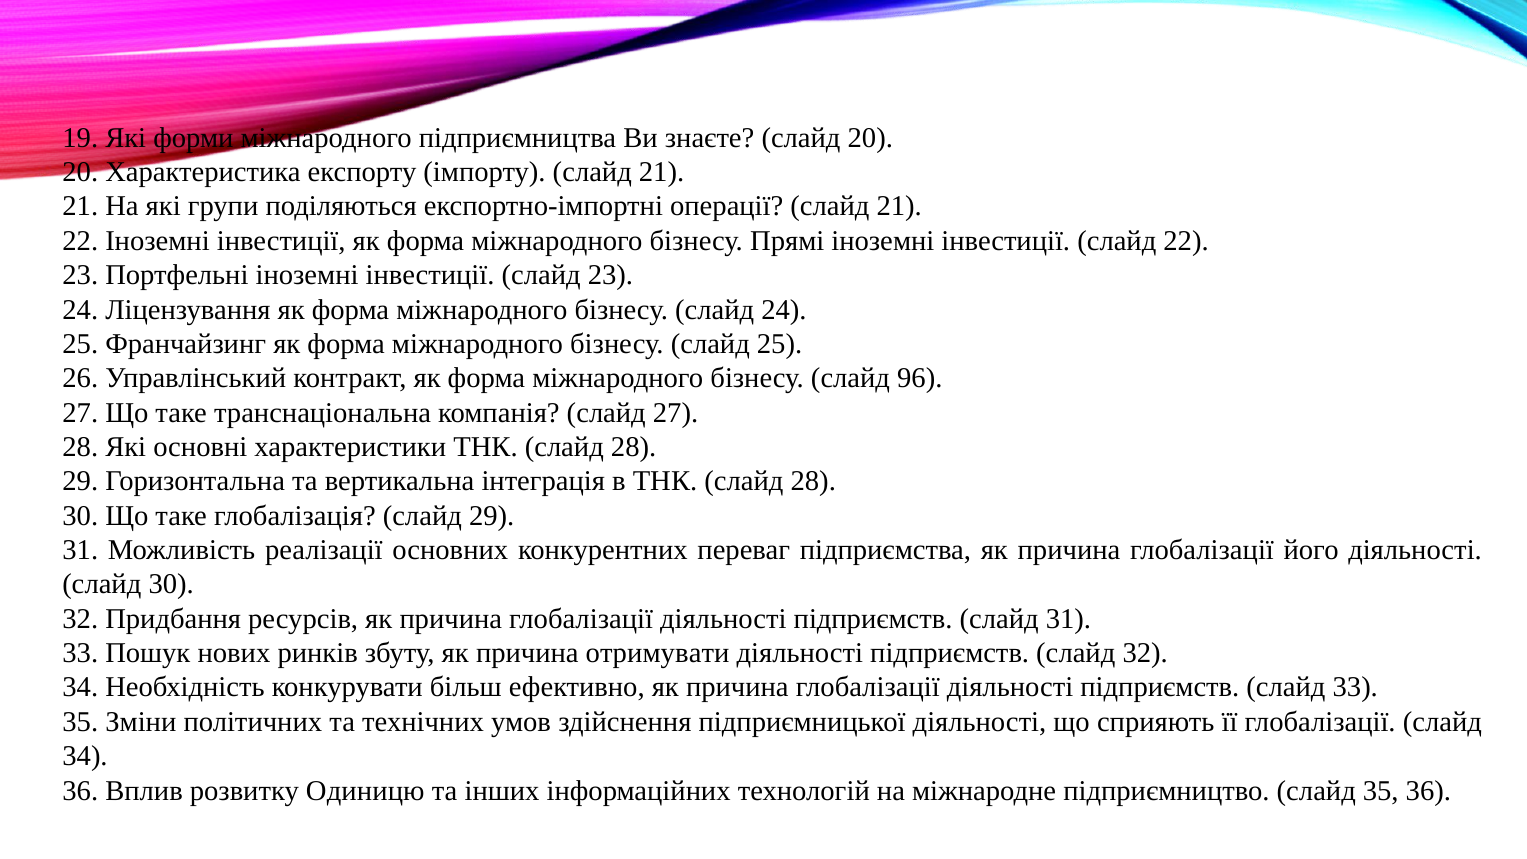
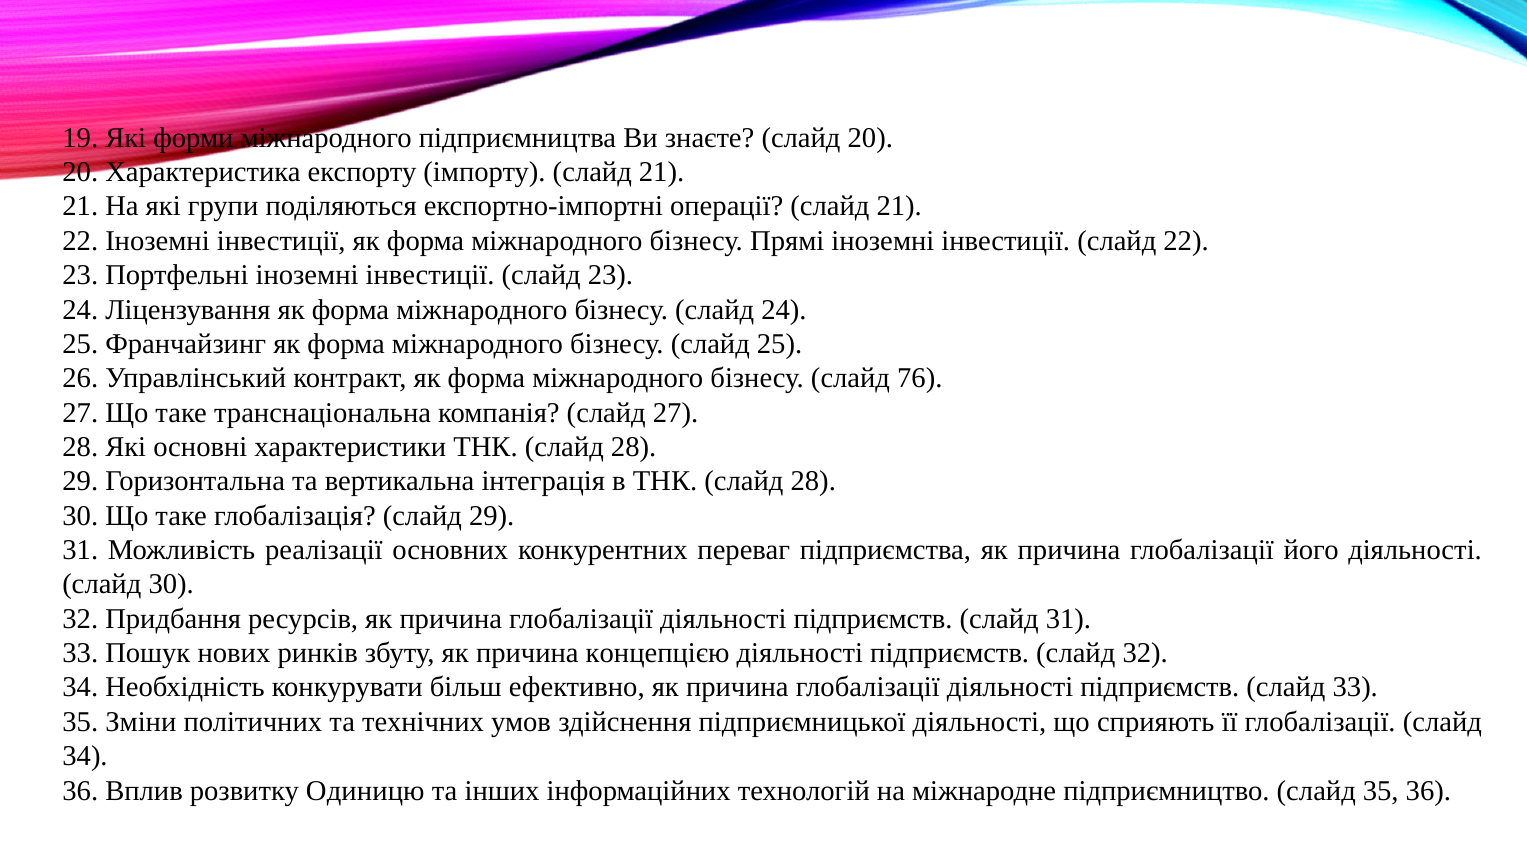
96: 96 -> 76
отримувати: отримувати -> концепцією
